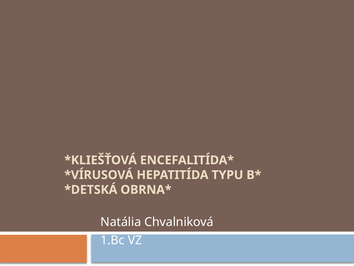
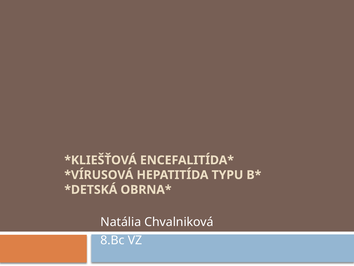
1.Bc: 1.Bc -> 8.Bc
